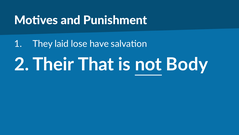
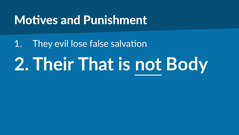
laid: laid -> evil
have: have -> false
